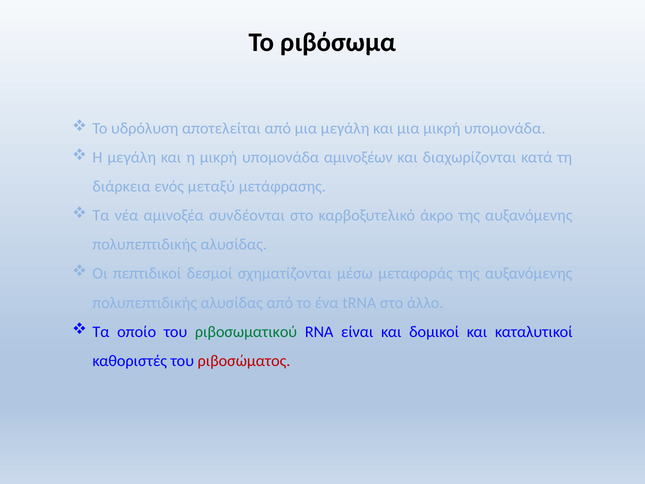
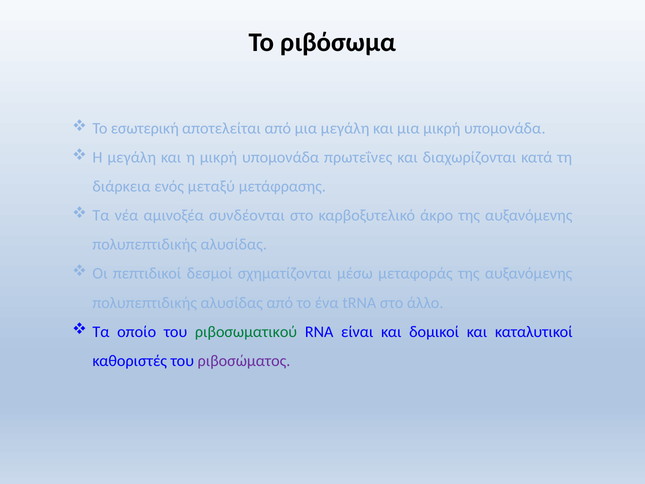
υδρόλυση: υδρόλυση -> εσωτερική
αμινοξέων: αμινοξέων -> πρωτεΐνες
ριβοσώματος colour: red -> purple
